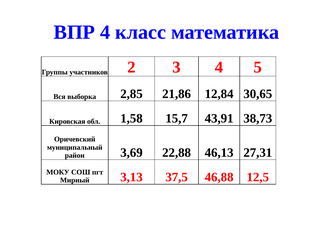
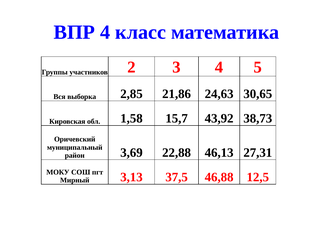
12,84: 12,84 -> 24,63
43,91: 43,91 -> 43,92
